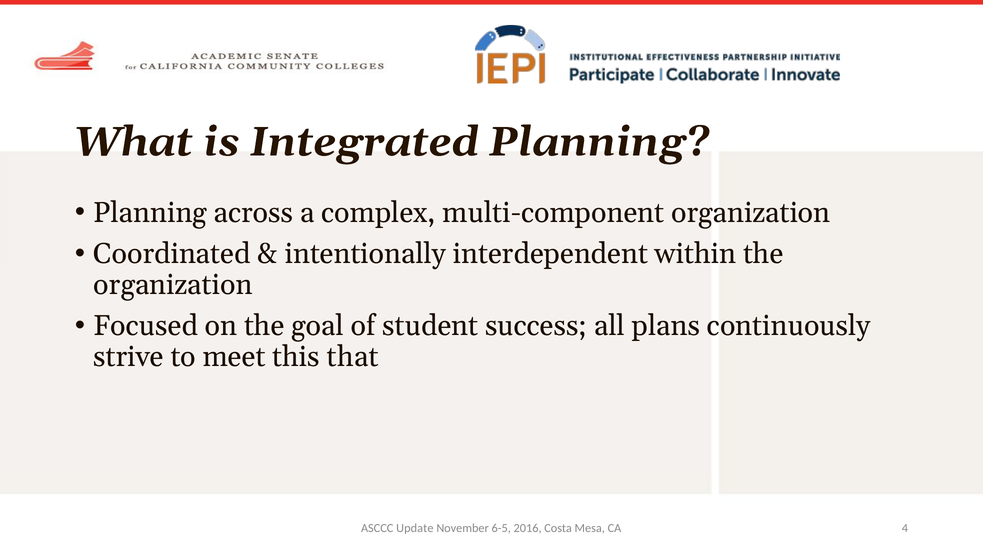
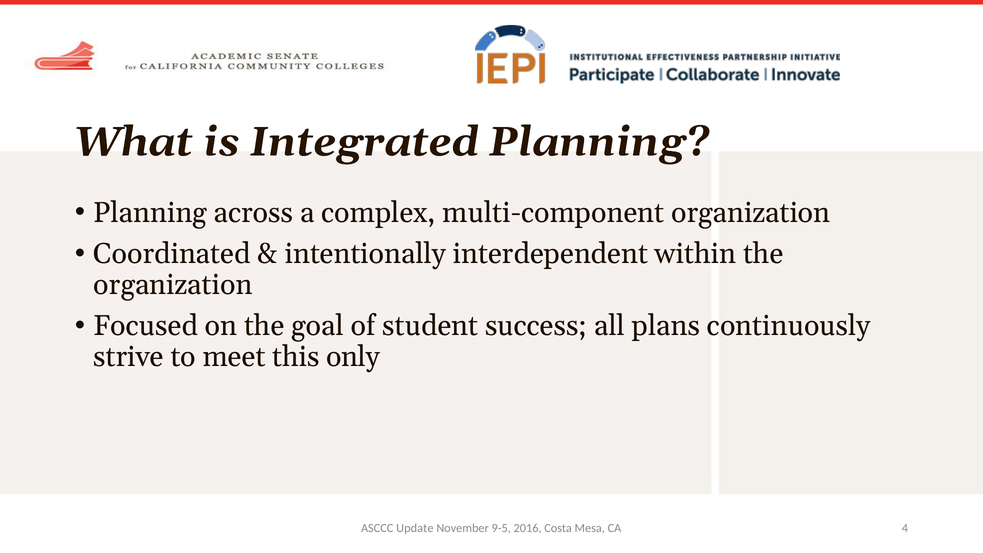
that: that -> only
6-5: 6-5 -> 9-5
